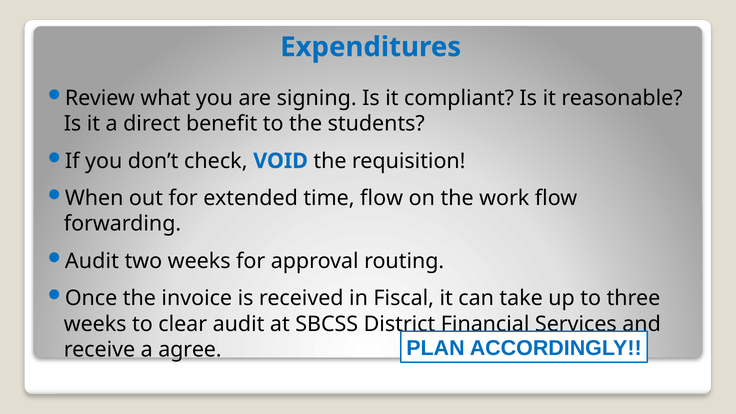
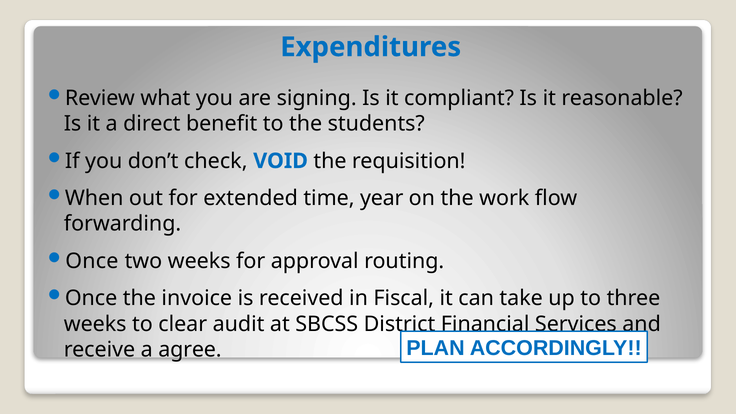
time flow: flow -> year
Audit at (92, 261): Audit -> Once
